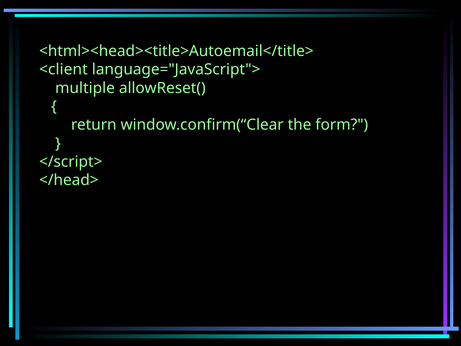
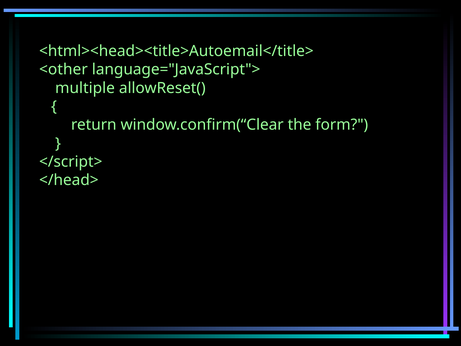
<client: <client -> <other
